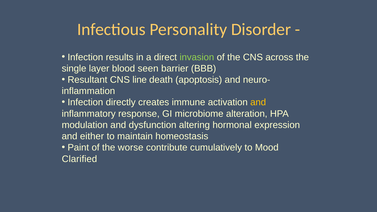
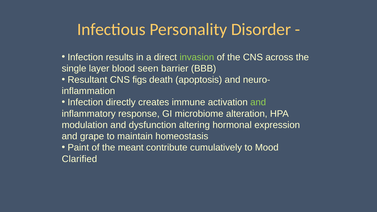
line: line -> figs
and at (258, 102) colour: yellow -> light green
either: either -> grape
worse: worse -> meant
